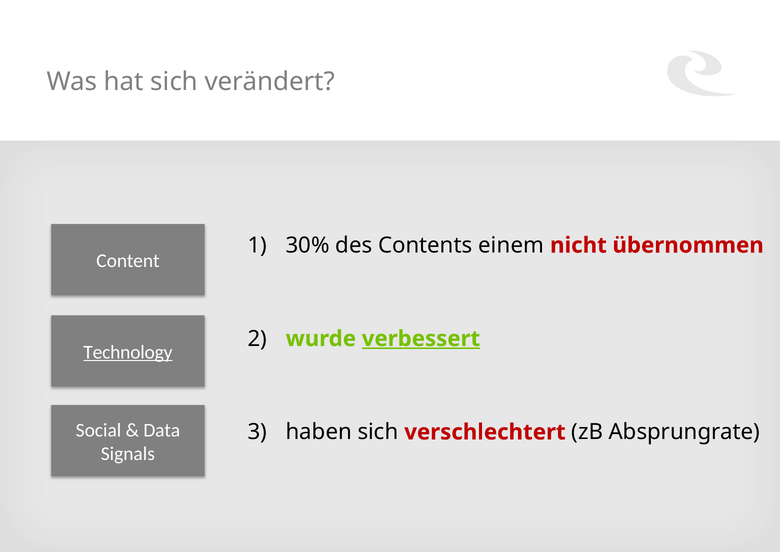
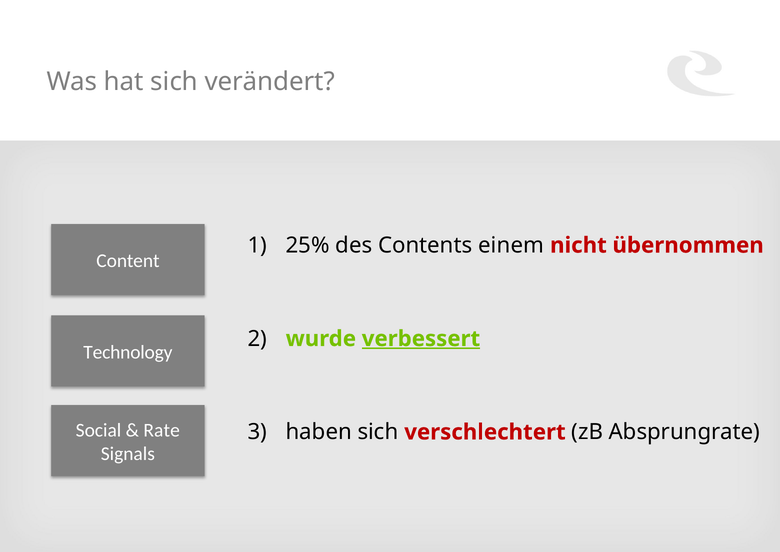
30%: 30% -> 25%
Technology underline: present -> none
Data: Data -> Rate
